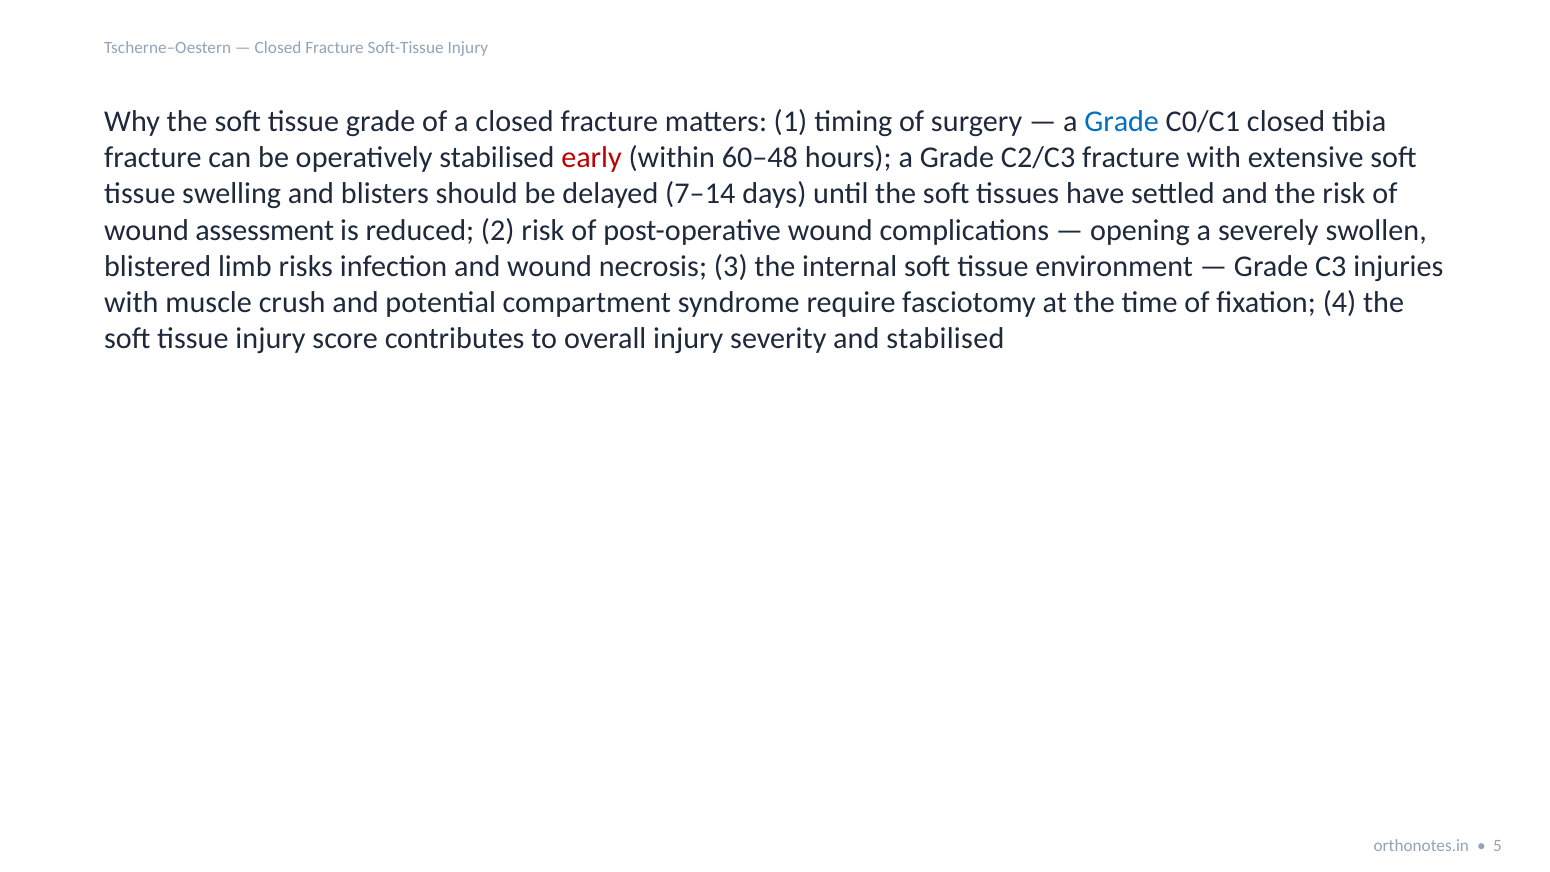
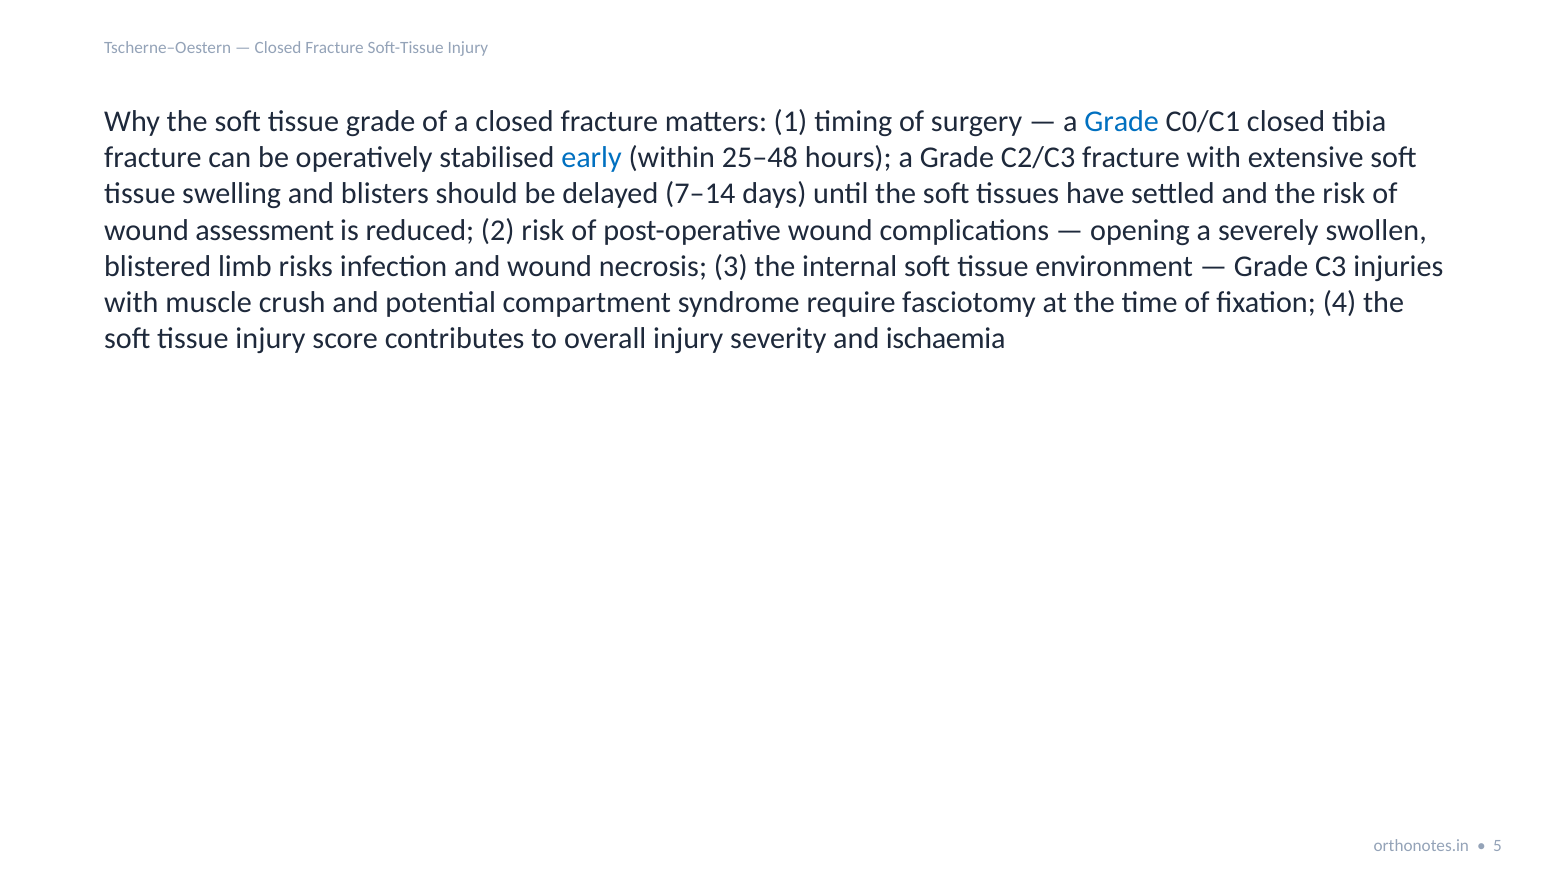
early colour: red -> blue
60–48: 60–48 -> 25–48
and stabilised: stabilised -> ischaemia
